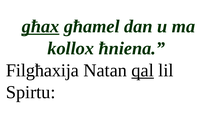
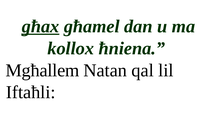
Filgħaxija: Filgħaxija -> Mgħallem
qal underline: present -> none
Spirtu: Spirtu -> Iftaħli
